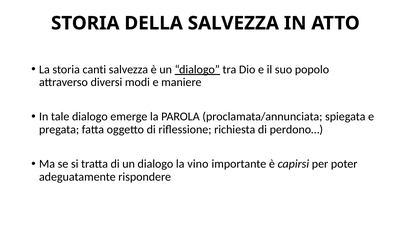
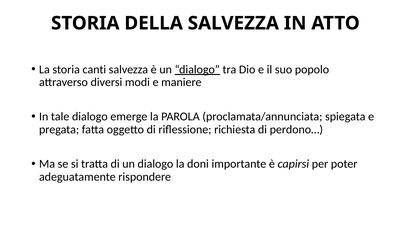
vino: vino -> doni
